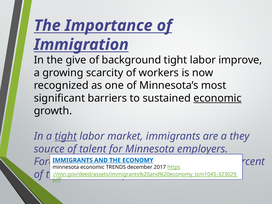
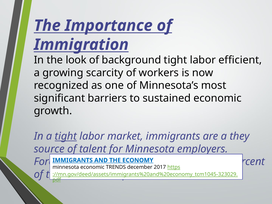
give: give -> look
improve: improve -> efficient
economic at (218, 98) underline: present -> none
